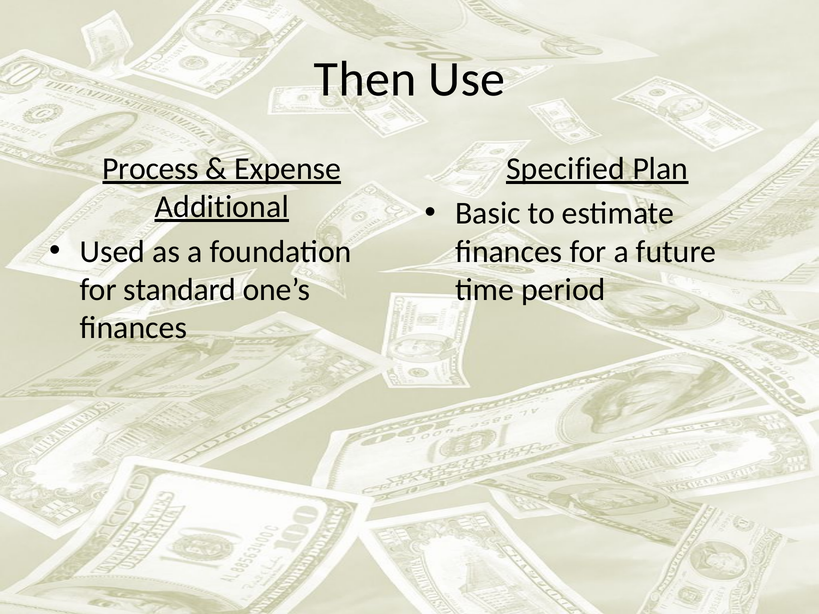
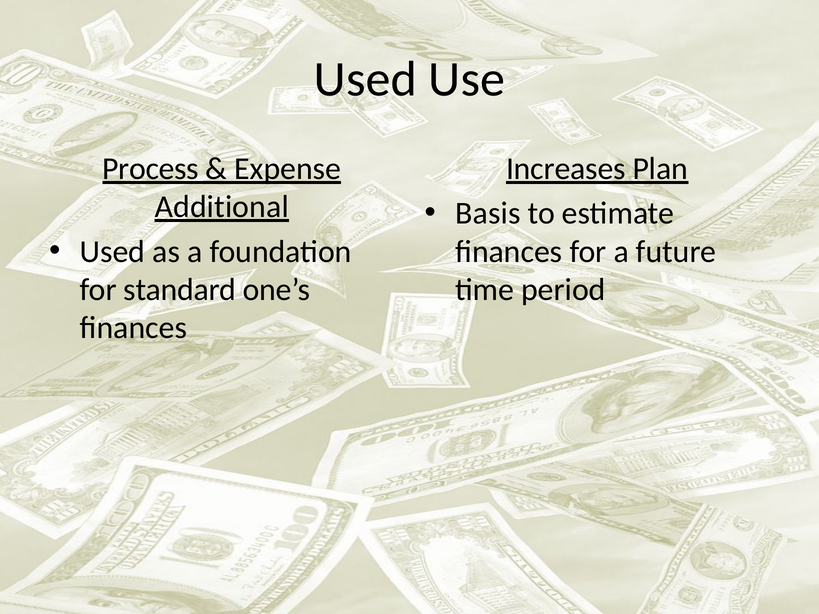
Then at (365, 79): Then -> Used
Specified: Specified -> Increases
Basic: Basic -> Basis
